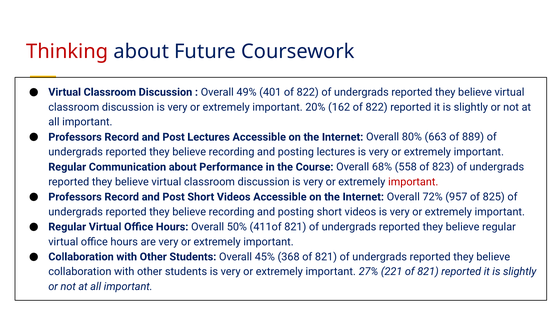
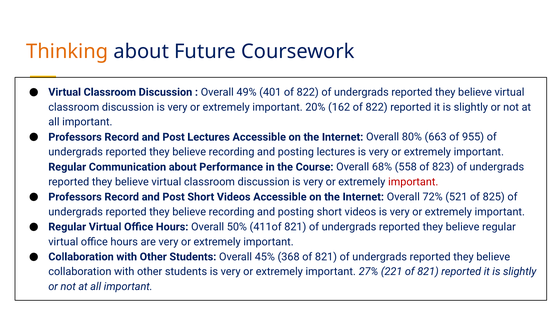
Thinking colour: red -> orange
889: 889 -> 955
957: 957 -> 521
